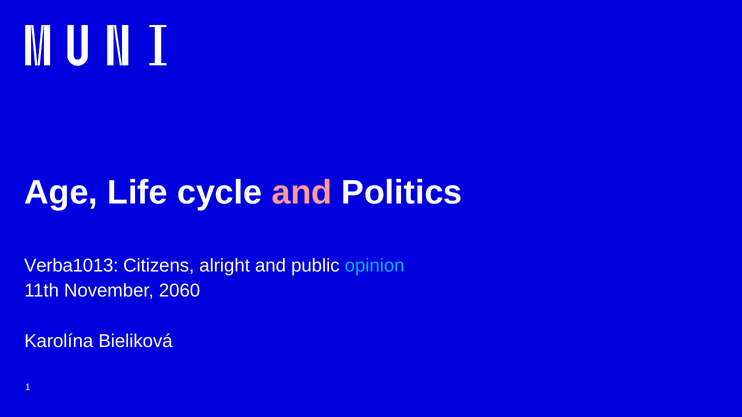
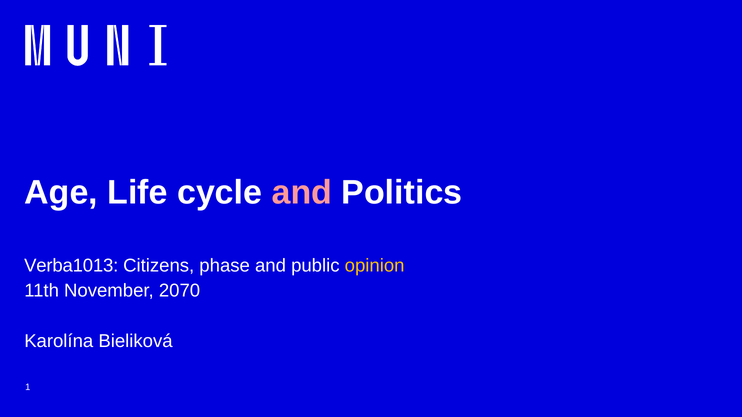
alright: alright -> phase
opinion colour: light blue -> yellow
2060: 2060 -> 2070
